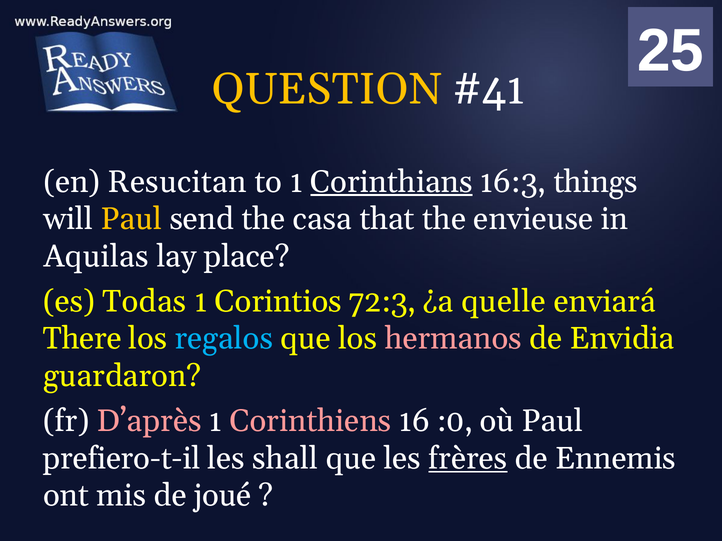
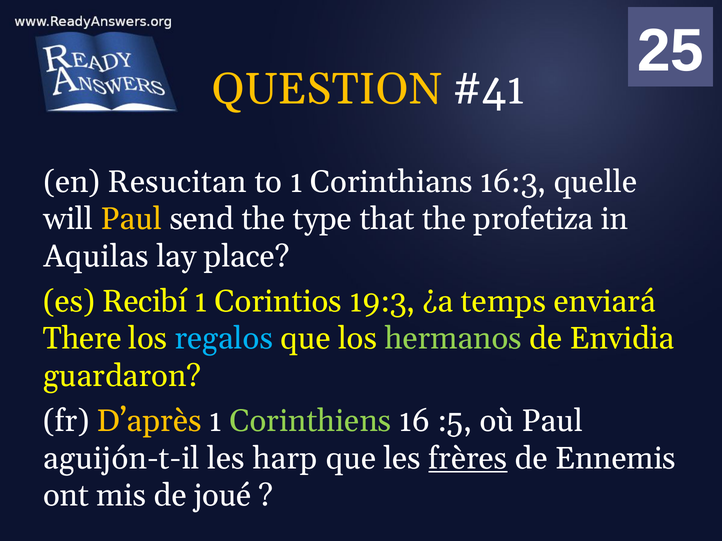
Corinthians underline: present -> none
things: things -> quelle
casa: casa -> type
envieuse: envieuse -> profetiza
Todas: Todas -> Recibí
72:3: 72:3 -> 19:3
quelle: quelle -> temps
hermanos colour: pink -> light green
D’après colour: pink -> yellow
Corinthiens colour: pink -> light green
:0: :0 -> :5
prefiero-t-il: prefiero-t-il -> aguijón-t-il
shall: shall -> harp
